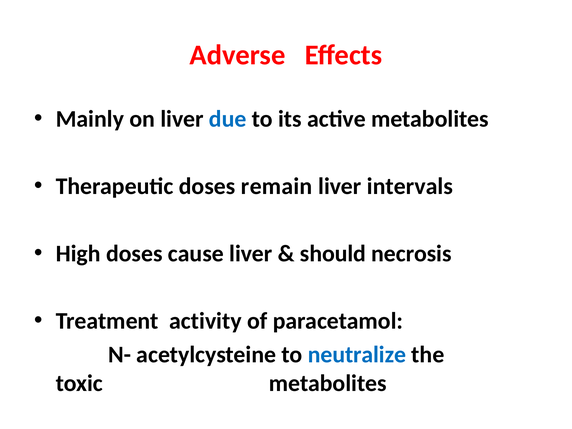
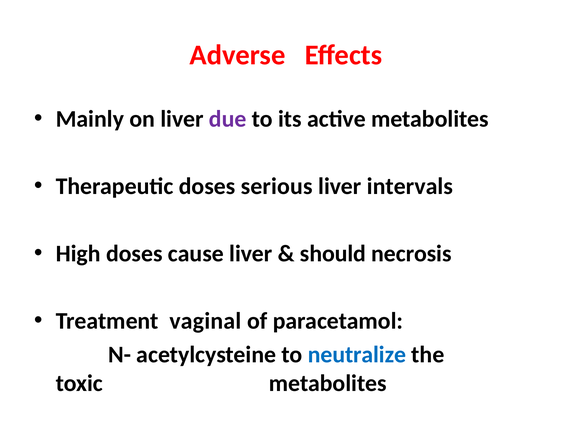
due colour: blue -> purple
remain: remain -> serious
activity: activity -> vaginal
